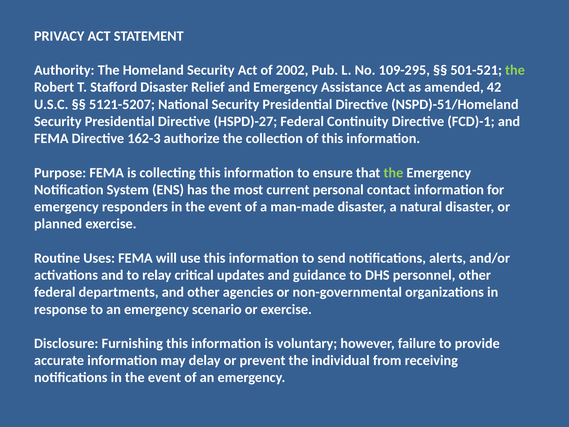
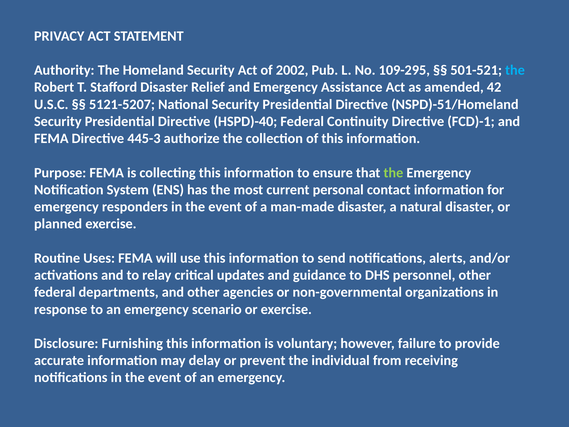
the at (515, 70) colour: light green -> light blue
HSPD)-27: HSPD)-27 -> HSPD)-40
162-3: 162-3 -> 445-3
